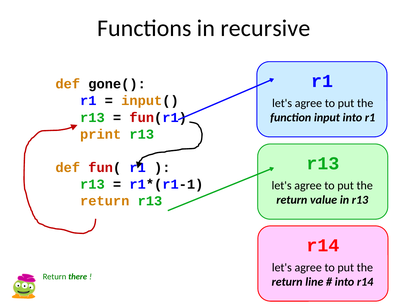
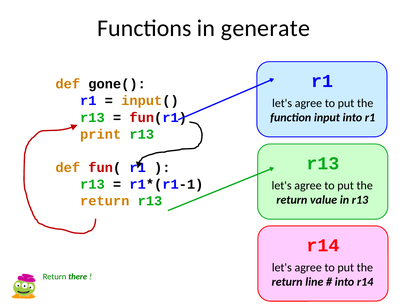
recursive: recursive -> generate
